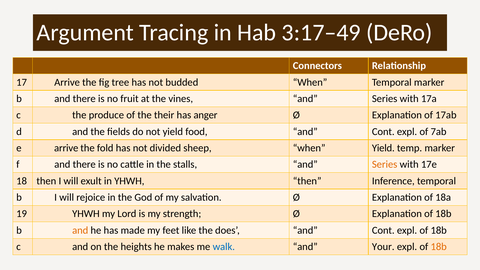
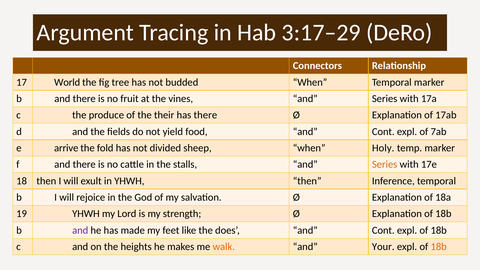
3:17–49: 3:17–49 -> 3:17–29
17 Arrive: Arrive -> World
has anger: anger -> there
when Yield: Yield -> Holy
and at (80, 230) colour: orange -> purple
walk colour: blue -> orange
